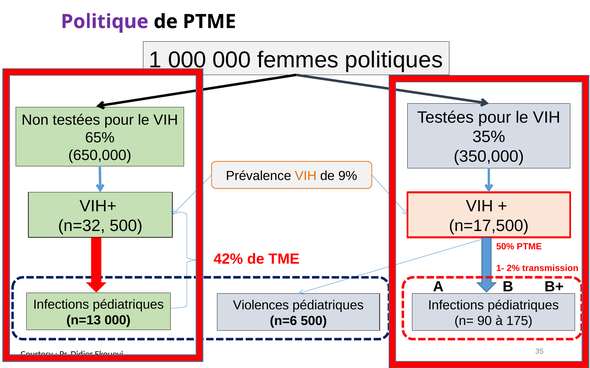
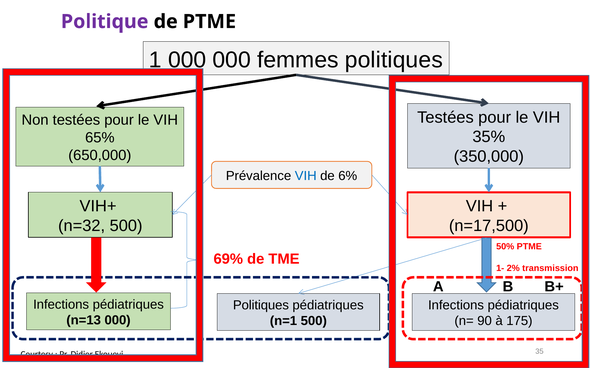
VIH at (306, 176) colour: orange -> blue
9%: 9% -> 6%
42%: 42% -> 69%
Violences at (261, 306): Violences -> Politiques
n=6: n=6 -> n=1
